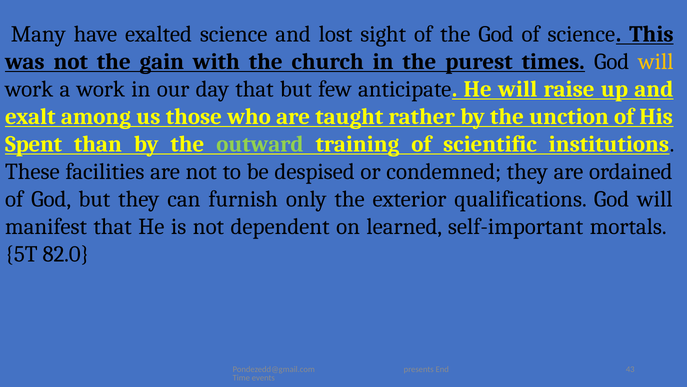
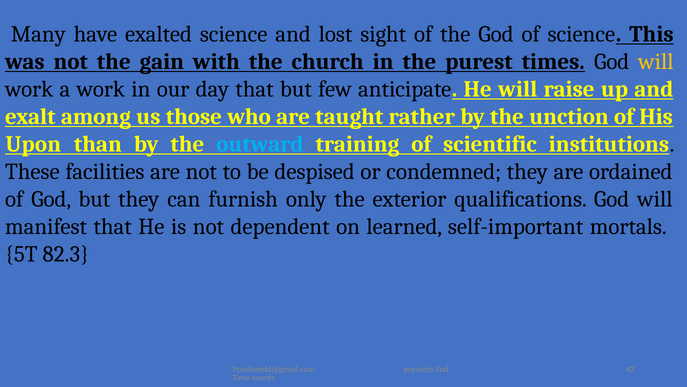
Spent: Spent -> Upon
outward colour: light green -> light blue
82.0: 82.0 -> 82.3
